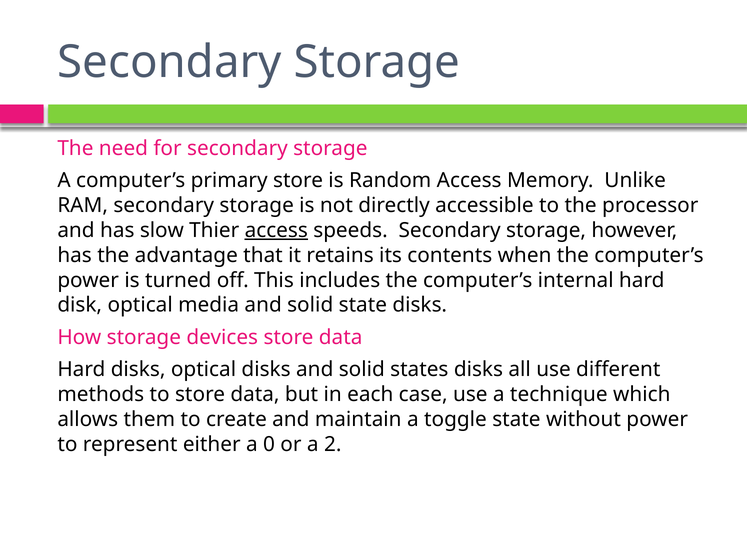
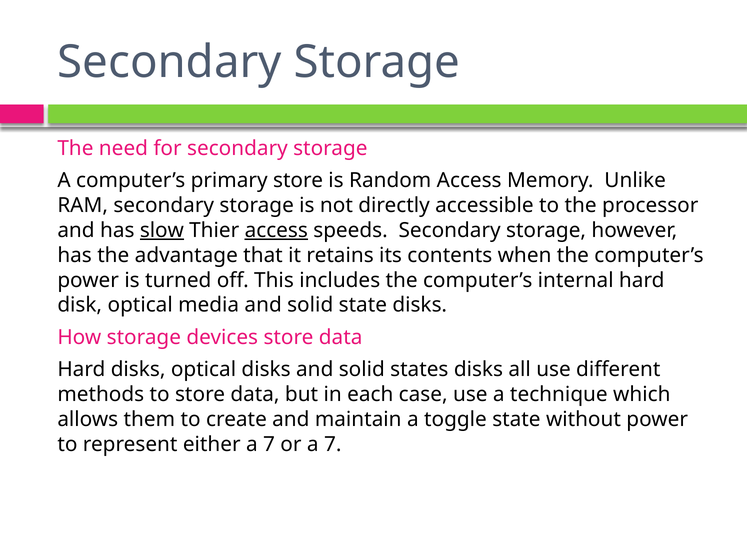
slow underline: none -> present
either a 0: 0 -> 7
or a 2: 2 -> 7
